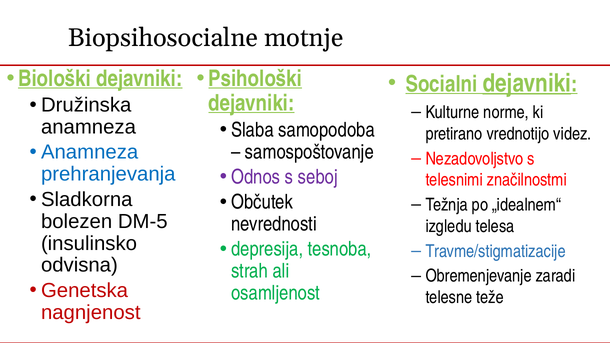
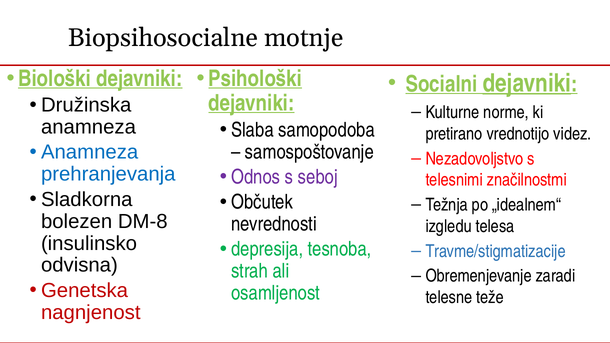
DM-5: DM-5 -> DM-8
